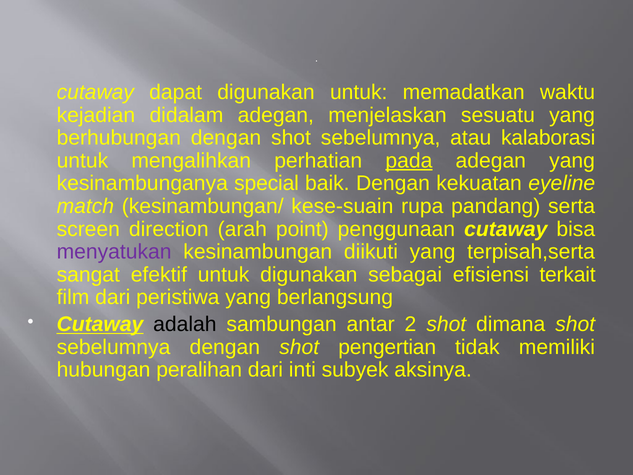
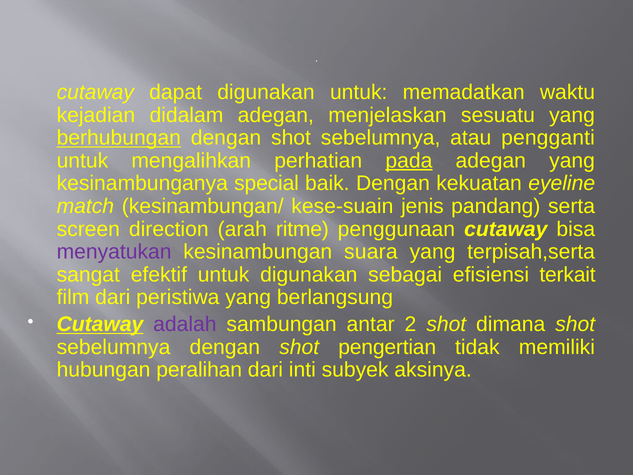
berhubungan underline: none -> present
kalaborasi: kalaborasi -> pengganti
rupa: rupa -> jenis
point: point -> ritme
diikuti: diikuti -> suara
adalah colour: black -> purple
